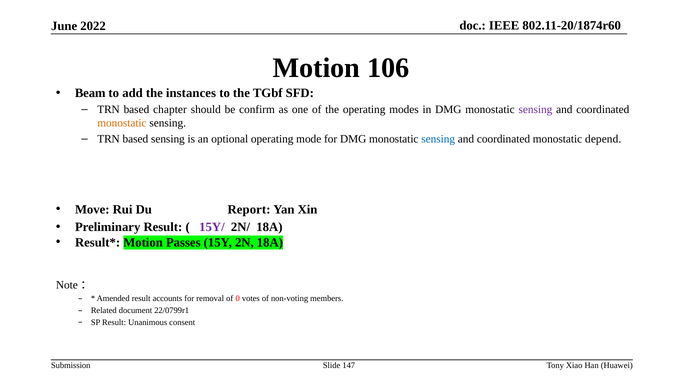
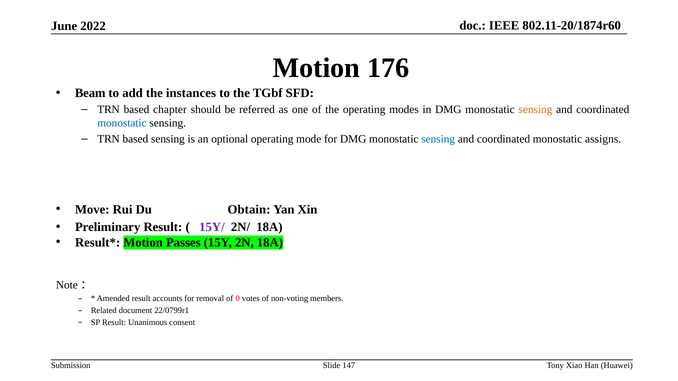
106: 106 -> 176
confirm: confirm -> referred
sensing at (535, 110) colour: purple -> orange
monostatic at (122, 123) colour: orange -> blue
depend: depend -> assigns
Report: Report -> Obtain
